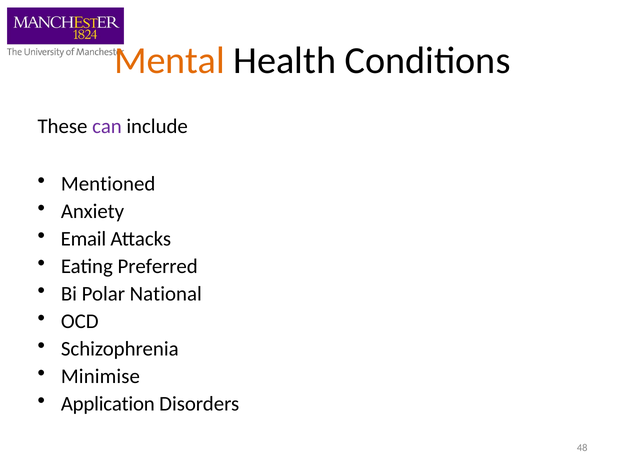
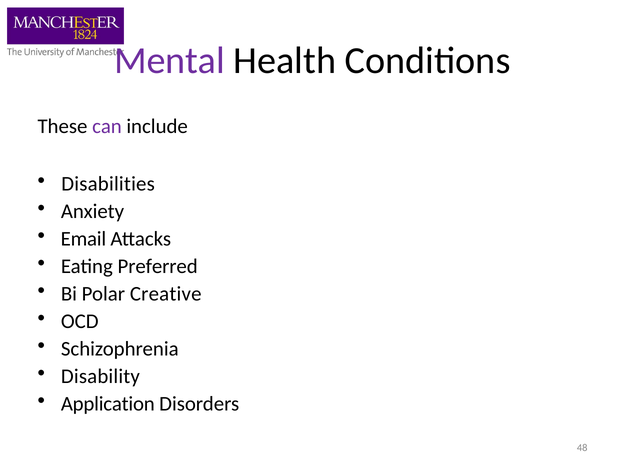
Mental colour: orange -> purple
Mentioned: Mentioned -> Disabilities
National: National -> Creative
Minimise: Minimise -> Disability
